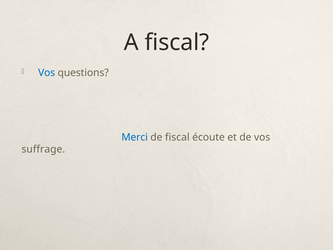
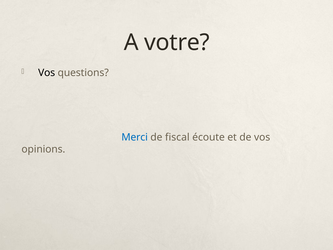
A fiscal: fiscal -> votre
Vos at (47, 73) colour: blue -> black
suffrage: suffrage -> opinions
